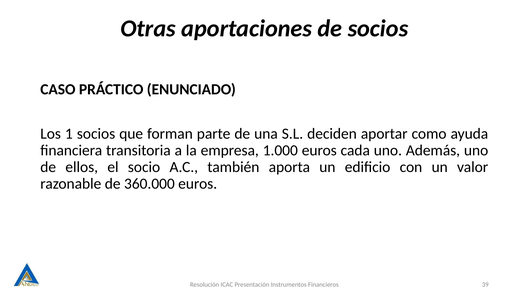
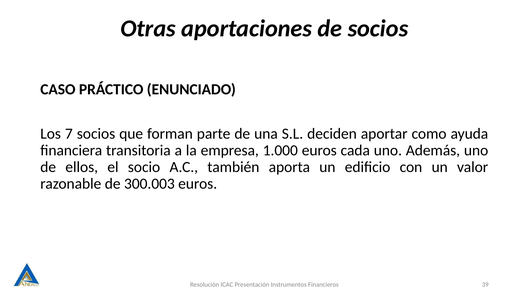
1: 1 -> 7
360.000: 360.000 -> 300.003
